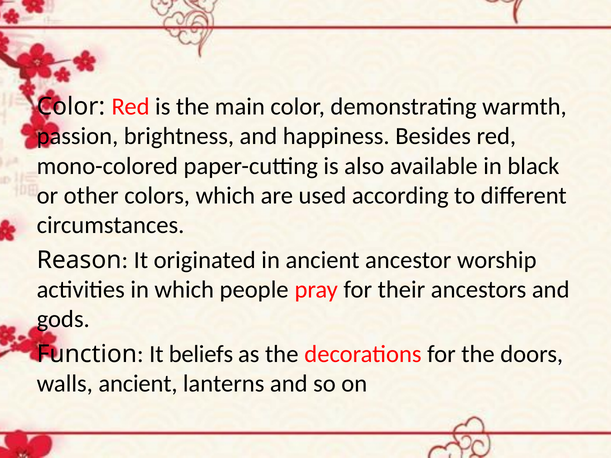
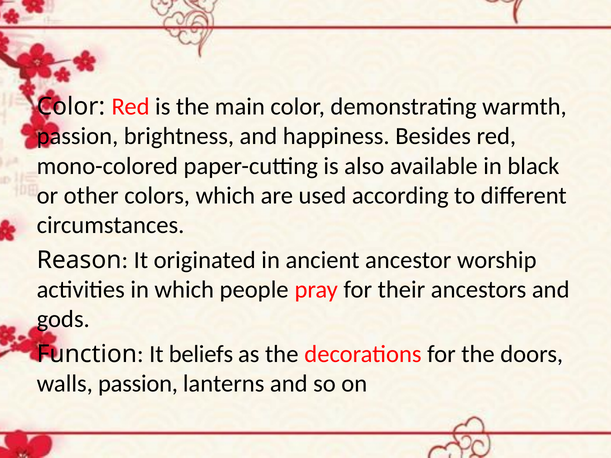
walls ancient: ancient -> passion
